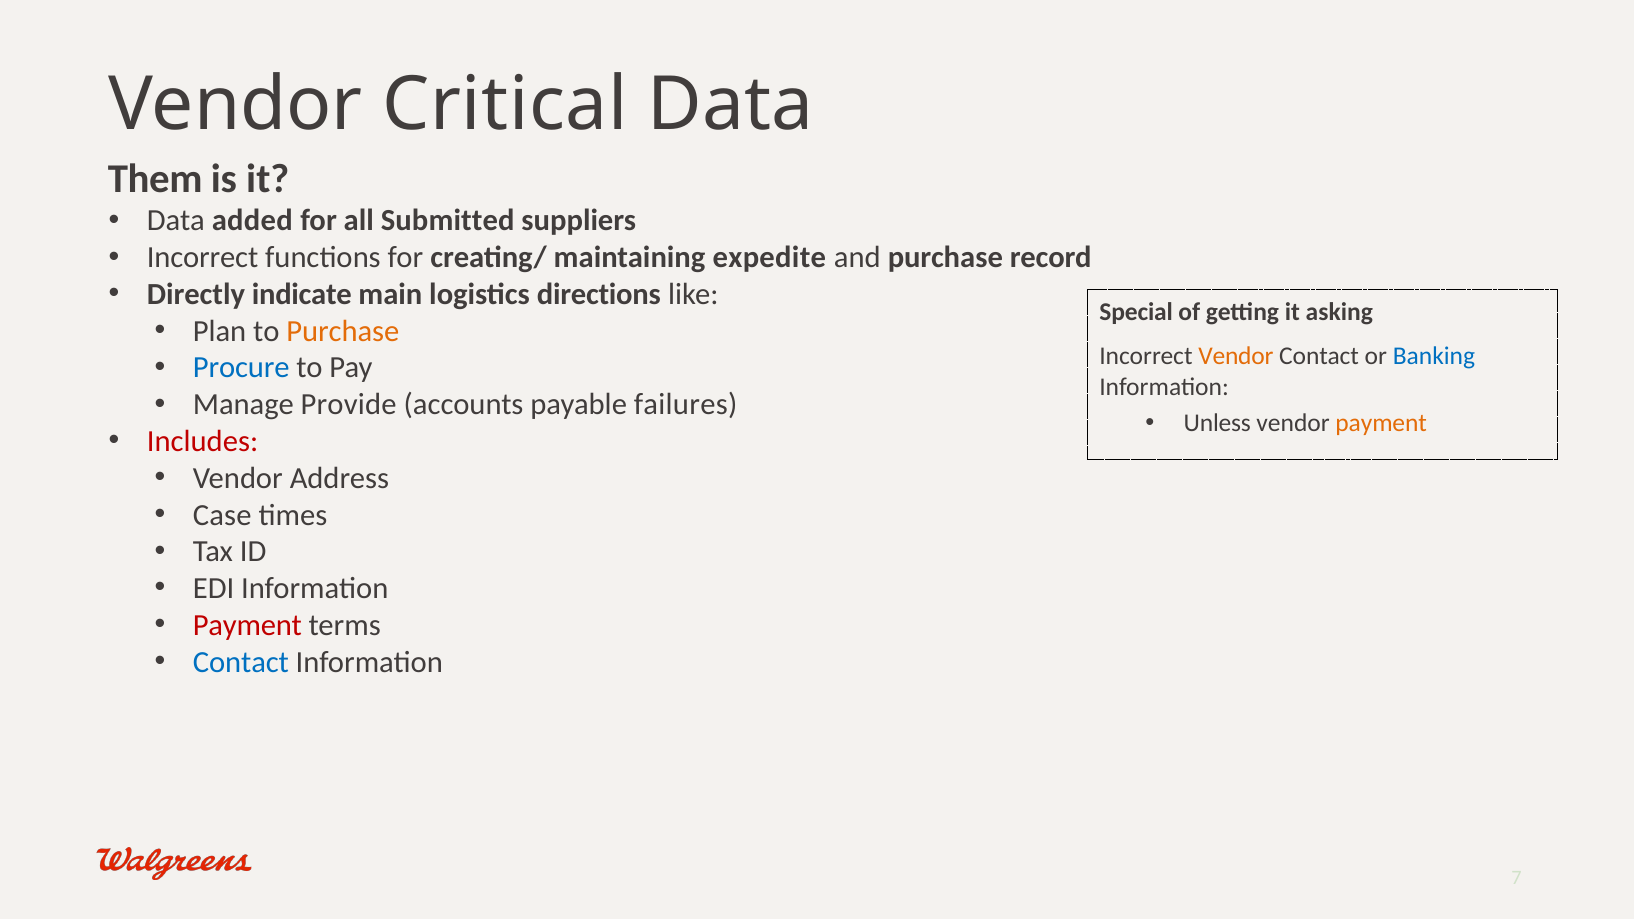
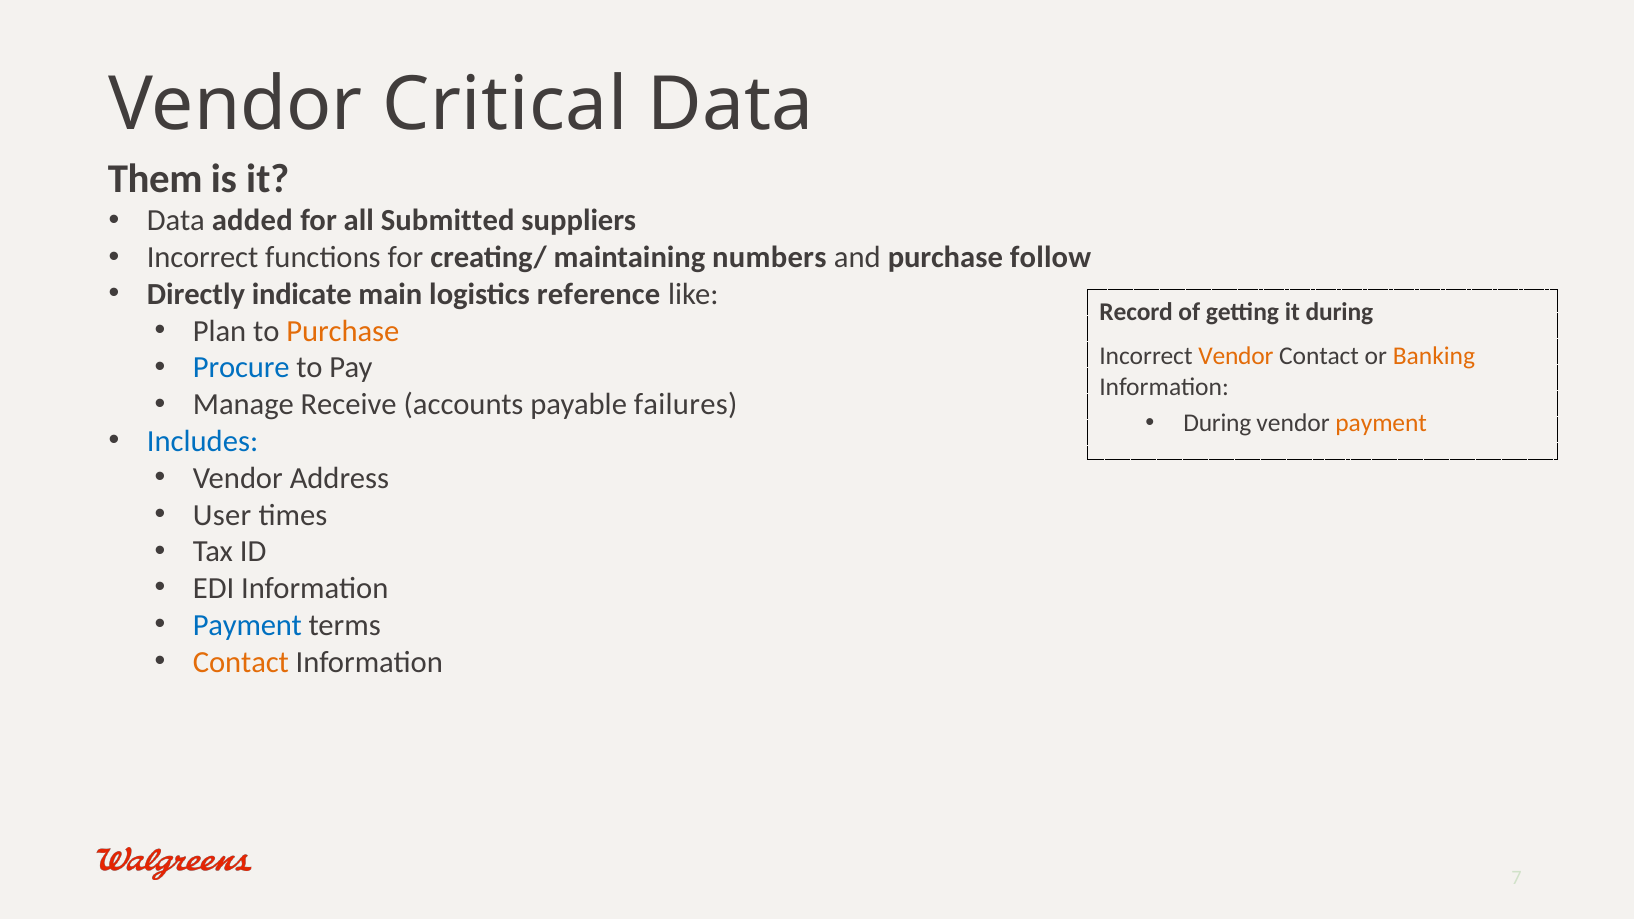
expedite: expedite -> numbers
record: record -> follow
directions: directions -> reference
Special: Special -> Record
it asking: asking -> during
Banking colour: blue -> orange
Provide: Provide -> Receive
Unless at (1217, 423): Unless -> During
Includes colour: red -> blue
Case: Case -> User
Payment at (247, 625) colour: red -> blue
Contact at (241, 662) colour: blue -> orange
